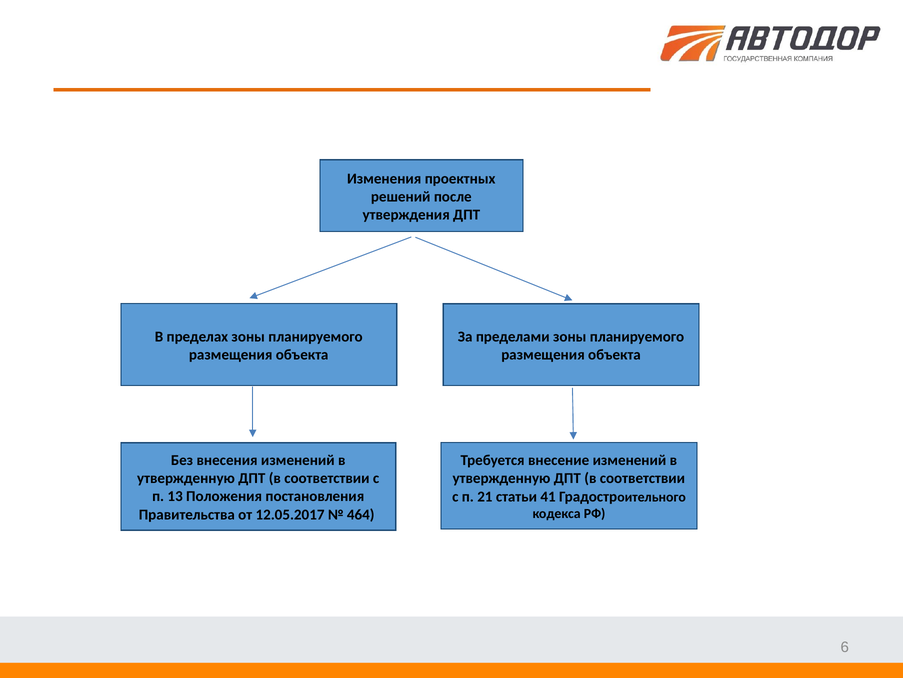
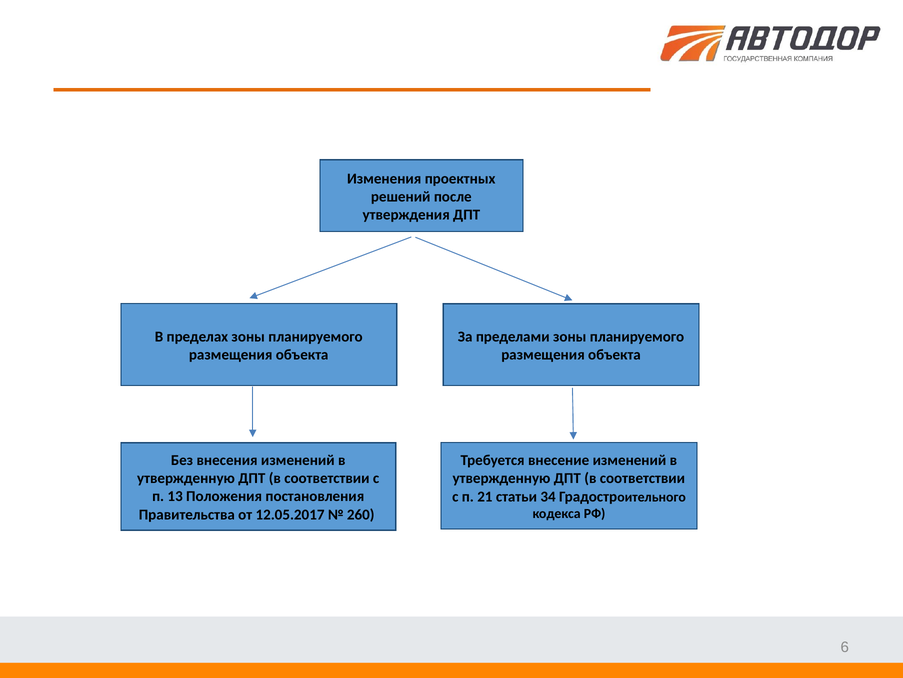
41: 41 -> 34
464: 464 -> 260
